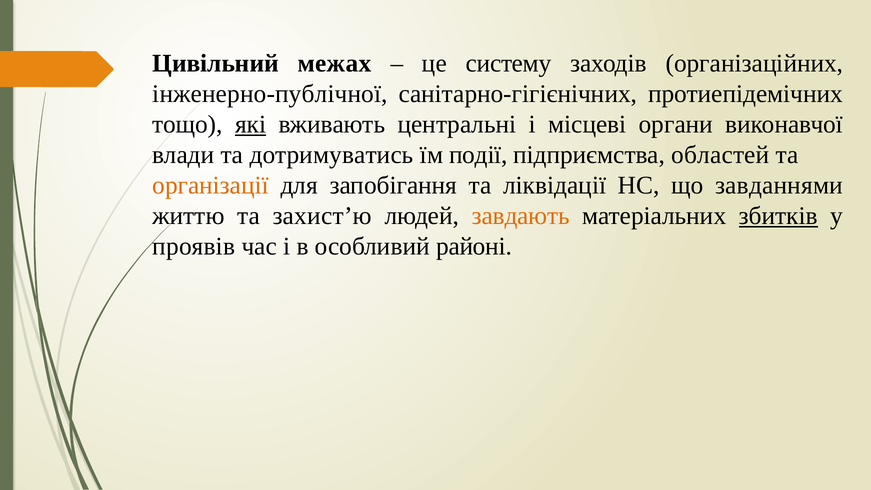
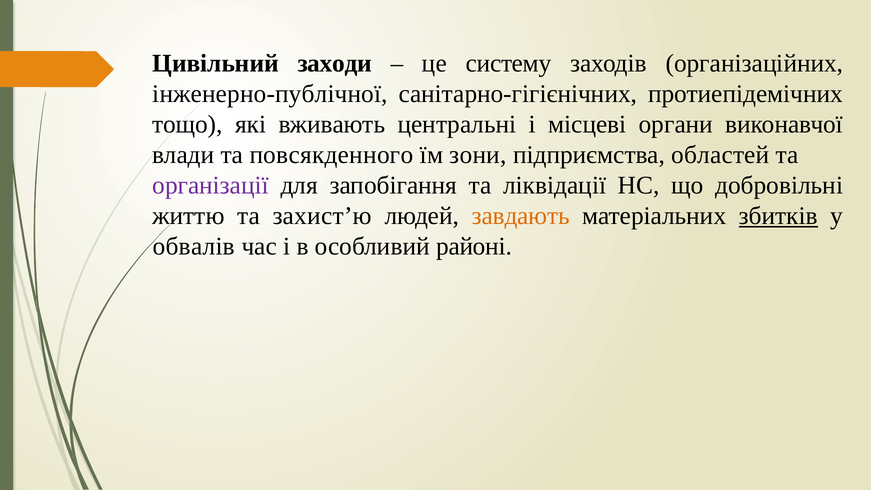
межах: межах -> заходи
які underline: present -> none
дотримуватись: дотримуватись -> повсякденного
події: події -> зони
організації colour: orange -> purple
завданнями: завданнями -> добровільні
проявів: проявів -> обвалів
